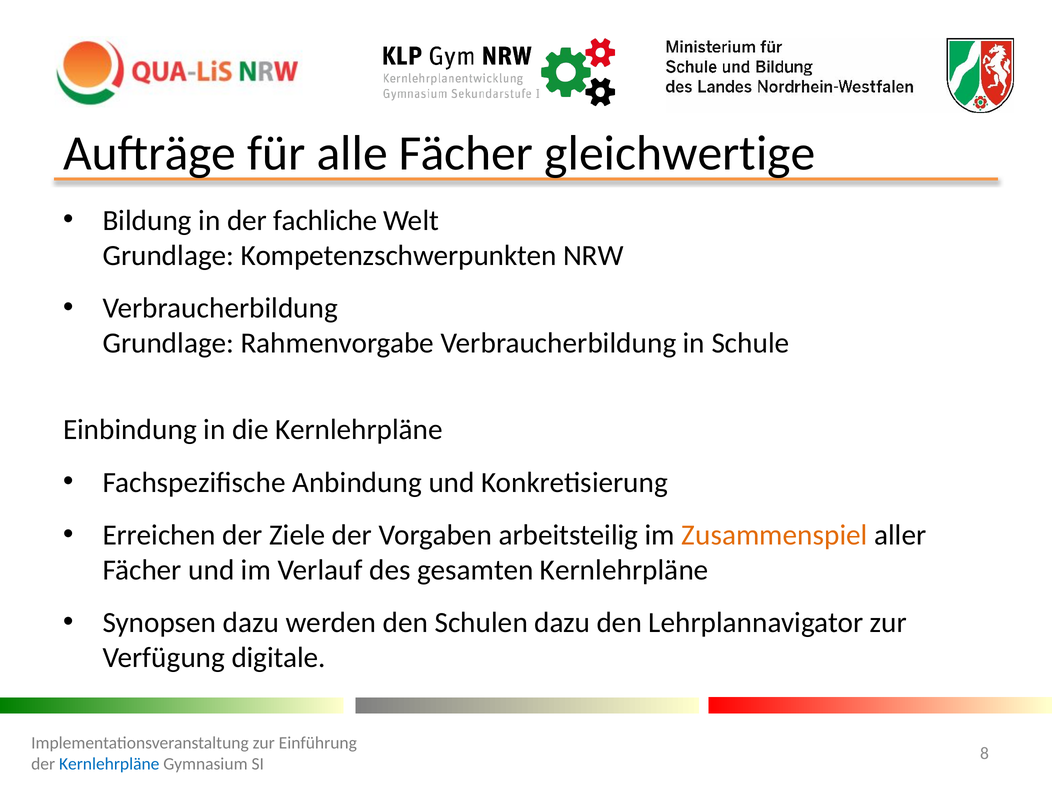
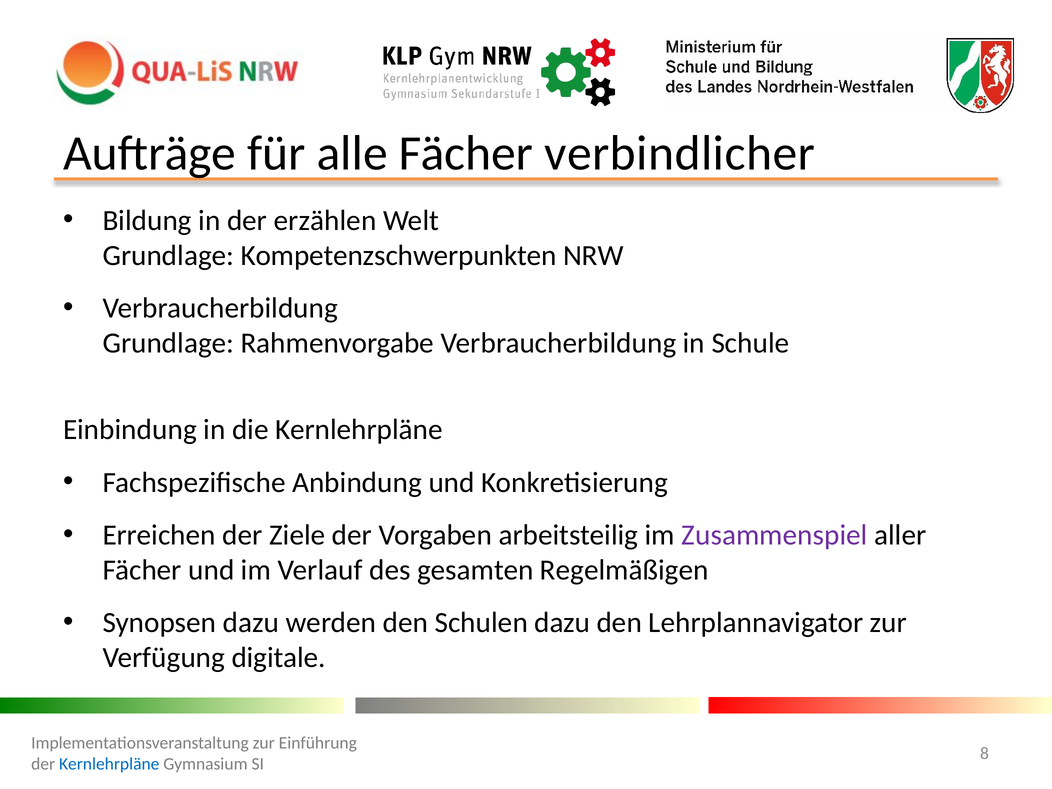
gleichwertige: gleichwertige -> verbindlicher
fachliche: fachliche -> erzählen
Zusammenspiel colour: orange -> purple
gesamten Kernlehrpläne: Kernlehrpläne -> Regelmäßigen
